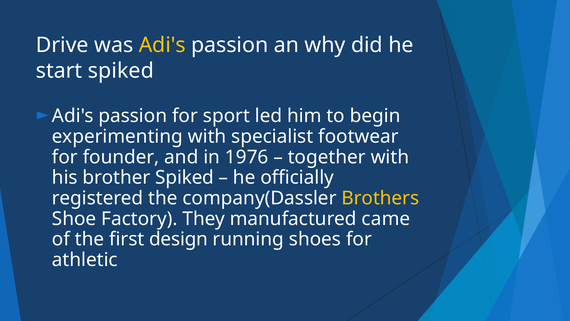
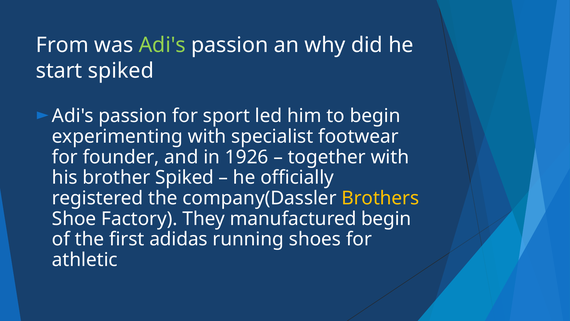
Drive: Drive -> From
Adi's at (162, 45) colour: yellow -> light green
1976: 1976 -> 1926
manufactured came: came -> begin
design: design -> adidas
